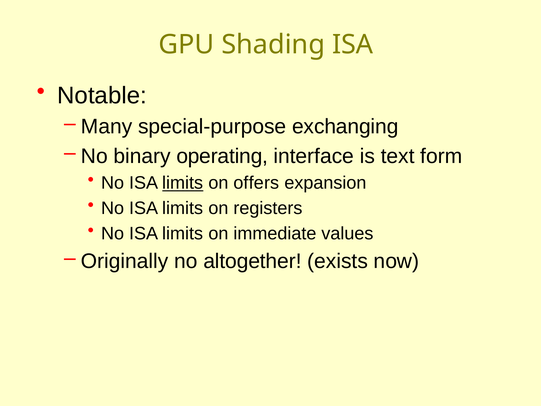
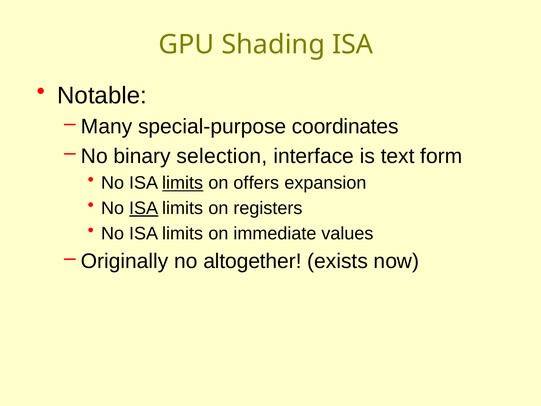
exchanging: exchanging -> coordinates
operating: operating -> selection
ISA at (144, 208) underline: none -> present
